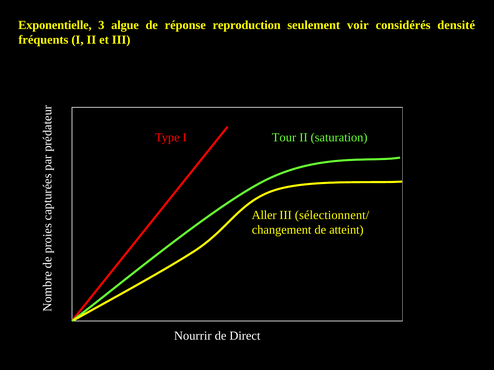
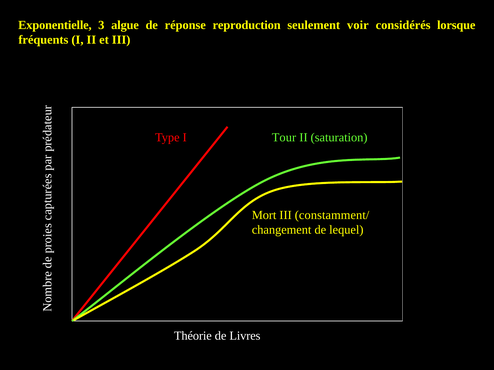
densité: densité -> lorsque
Aller: Aller -> Mort
sélectionnent/: sélectionnent/ -> constamment/
atteint: atteint -> lequel
Nourrir: Nourrir -> Théorie
Direct: Direct -> Livres
